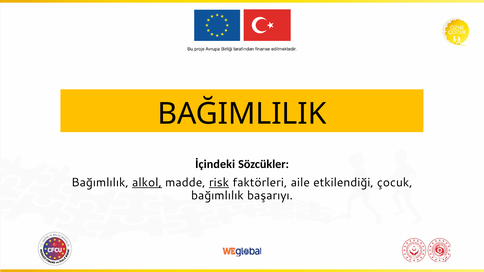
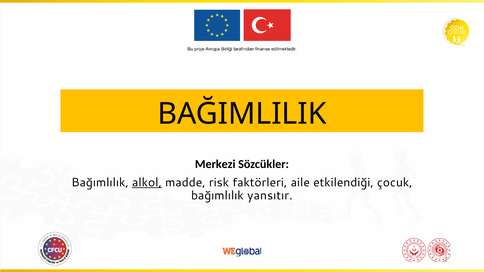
İçindeki: İçindeki -> Merkezi
risk underline: present -> none
başarıyı: başarıyı -> yansıtır
